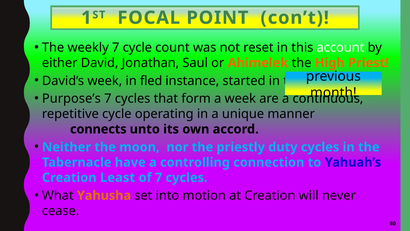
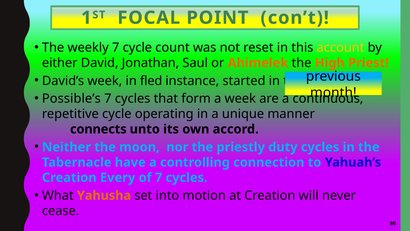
account colour: white -> yellow
Purpose’s: Purpose’s -> Possible’s
Least: Least -> Every
